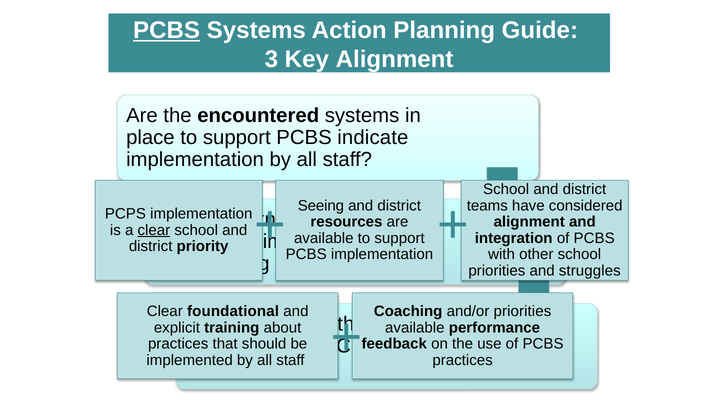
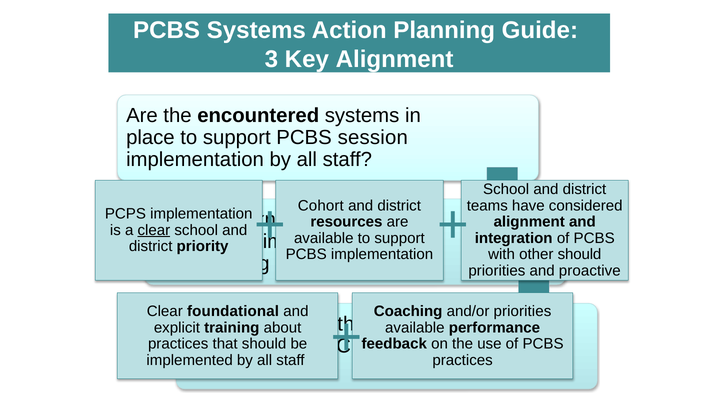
PCBS at (167, 30) underline: present -> none
PCBS indicate: indicate -> session
Seeing: Seeing -> Cohort
other school: school -> should
struggles: struggles -> proactive
